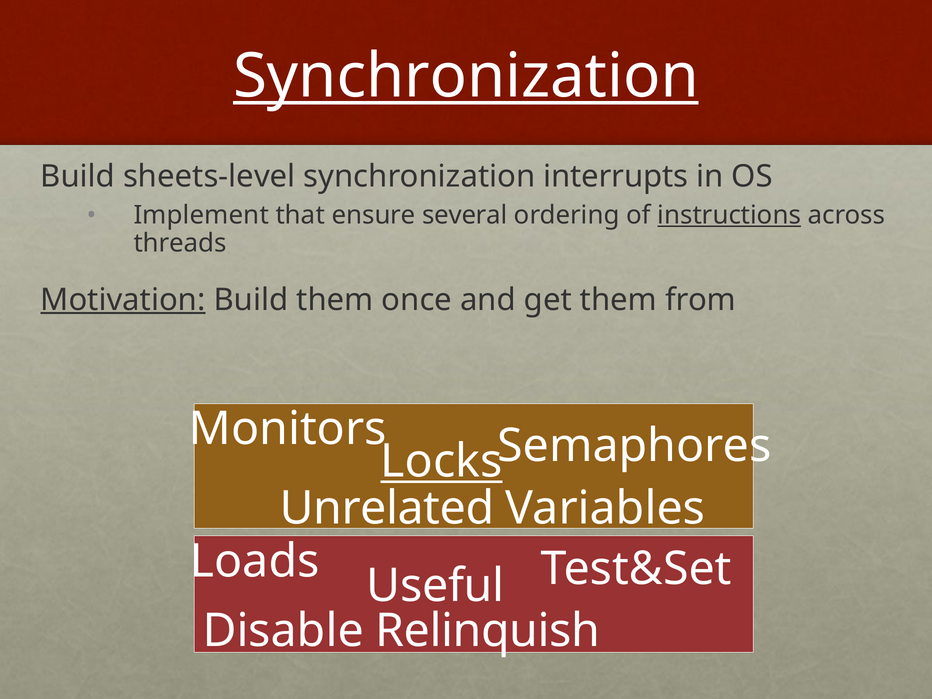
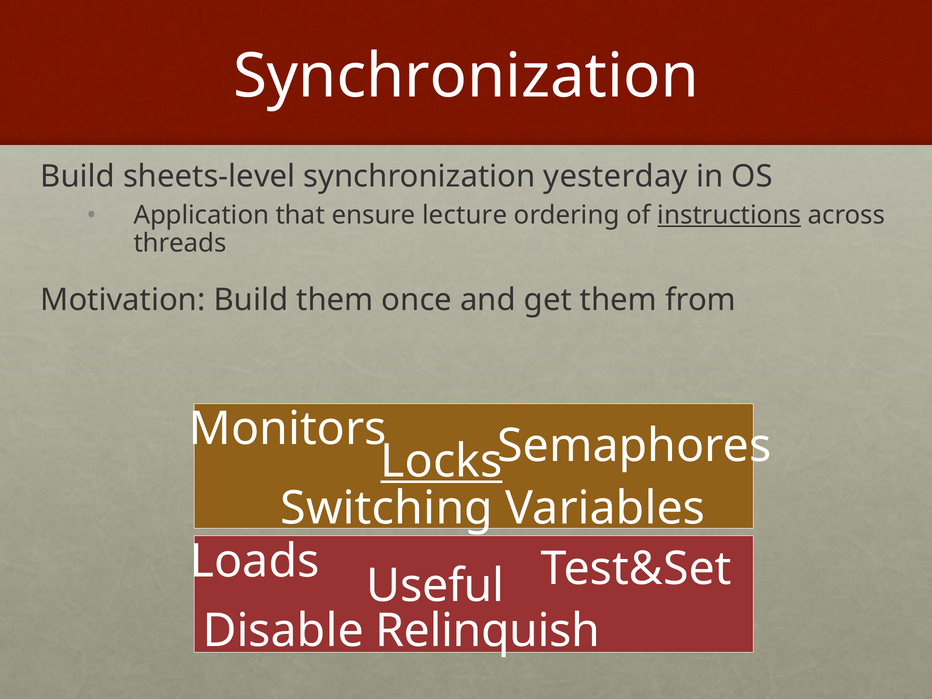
Synchronization at (466, 76) underline: present -> none
interrupts: interrupts -> yesterday
Implement: Implement -> Application
several: several -> lecture
Motivation underline: present -> none
Unrelated: Unrelated -> Switching
